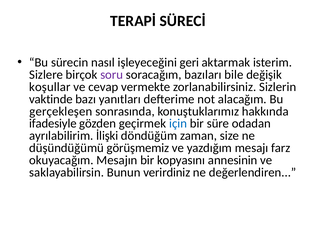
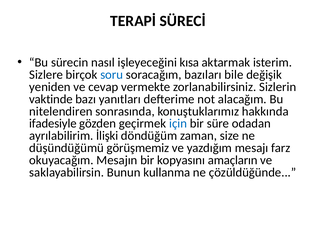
geri: geri -> kısa
soru colour: purple -> blue
koşullar: koşullar -> yeniden
gerçekleşen: gerçekleşen -> nitelendiren
annesinin: annesinin -> amaçların
verirdiniz: verirdiniz -> kullanma
değerlendiren: değerlendiren -> çözüldüğünde
